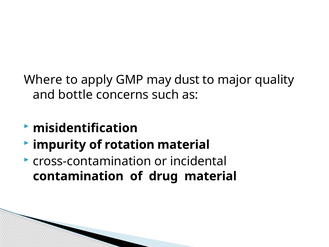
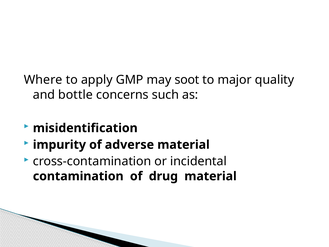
dust: dust -> soot
rotation: rotation -> adverse
